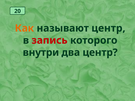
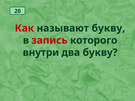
Как colour: orange -> red
называют центр: центр -> букву
два центр: центр -> букву
